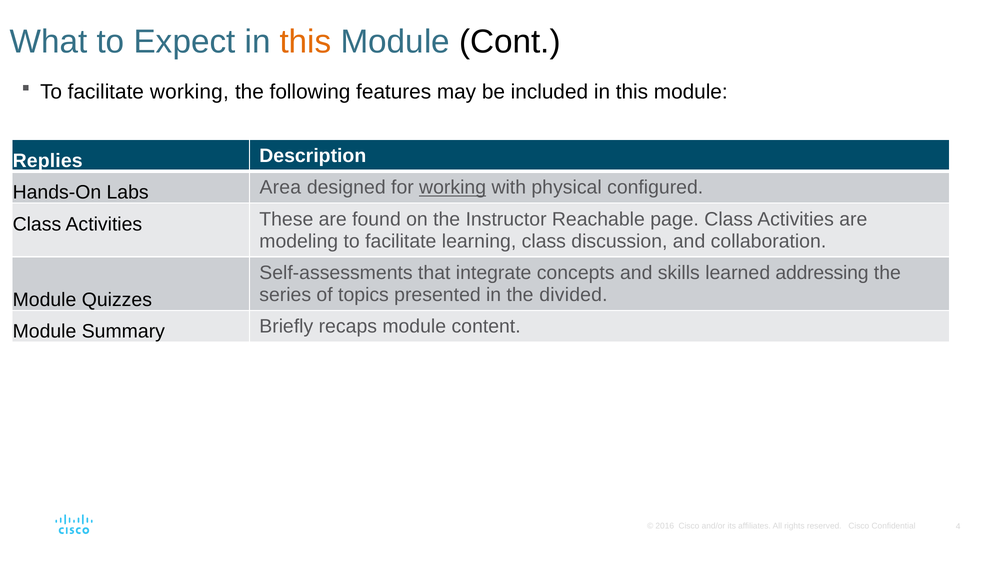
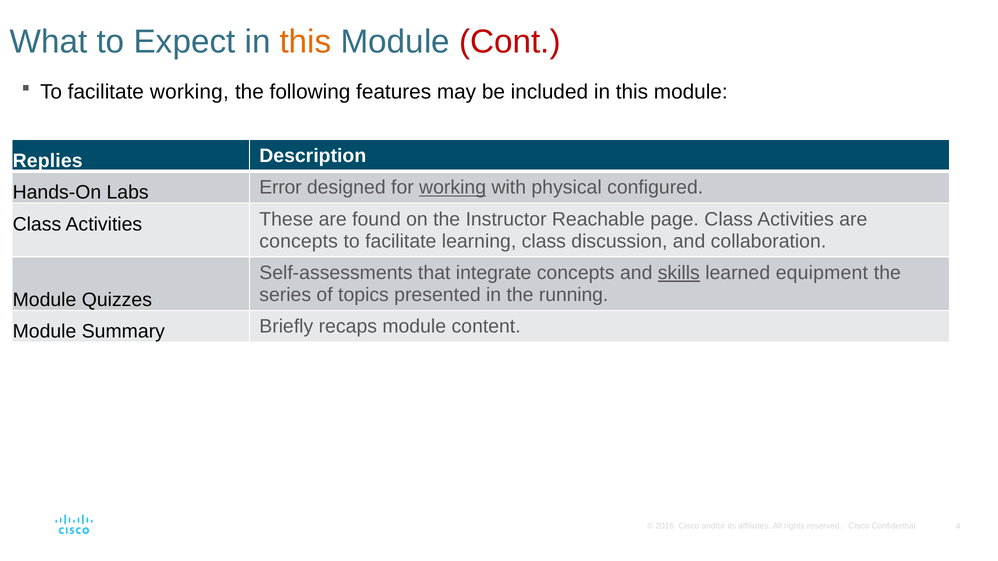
Cont colour: black -> red
Area: Area -> Error
modeling at (299, 241): modeling -> concepts
skills underline: none -> present
addressing: addressing -> equipment
divided: divided -> running
